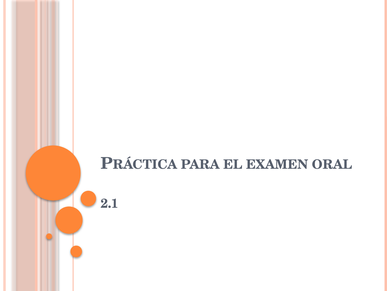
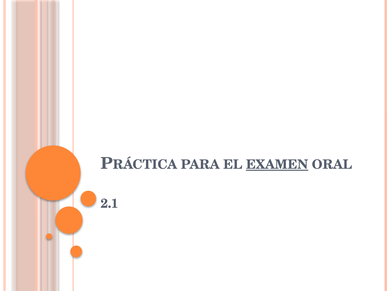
EXAMEN underline: none -> present
